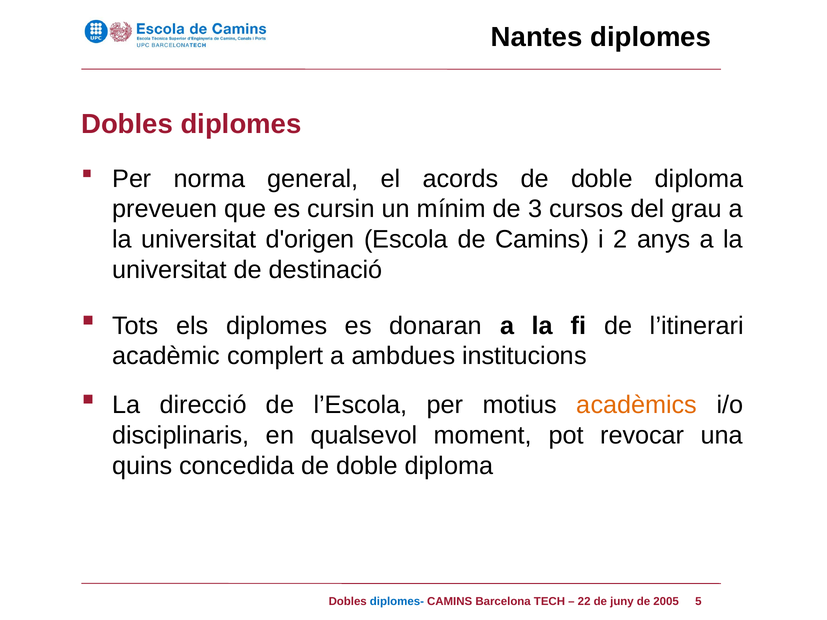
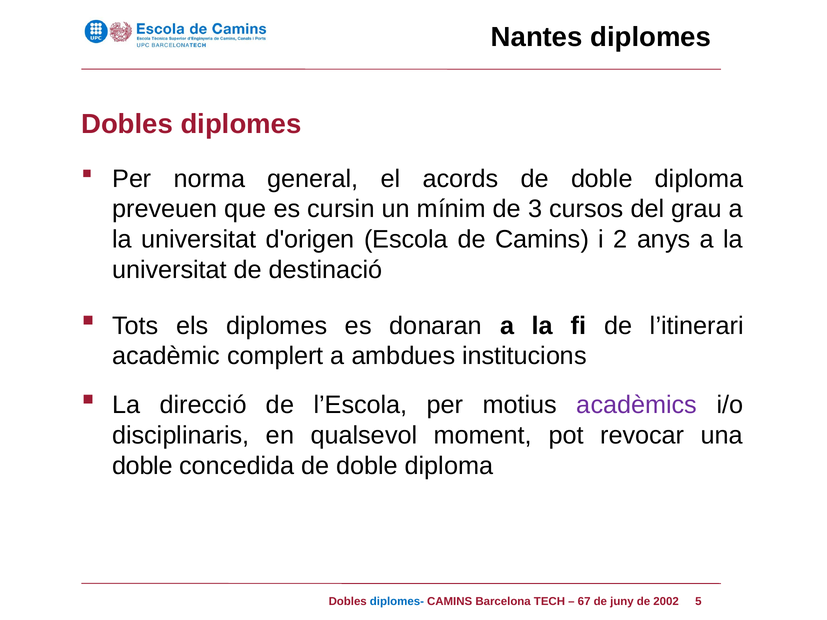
acadèmics colour: orange -> purple
quins at (142, 466): quins -> doble
22: 22 -> 67
2005: 2005 -> 2002
